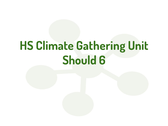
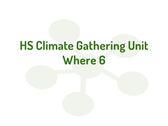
Should: Should -> Where
